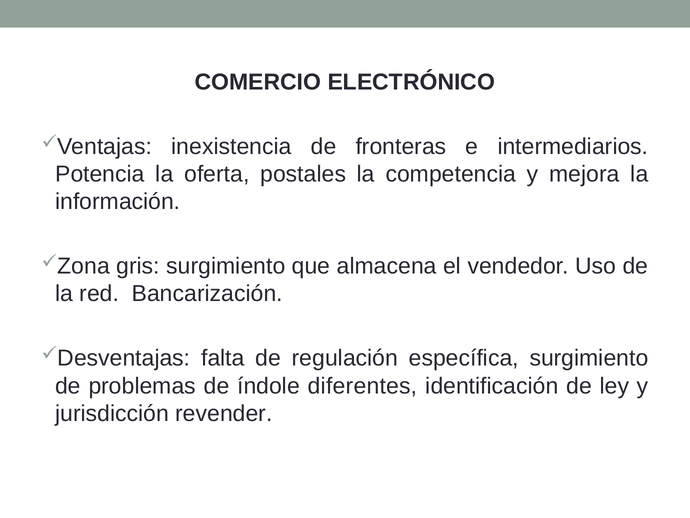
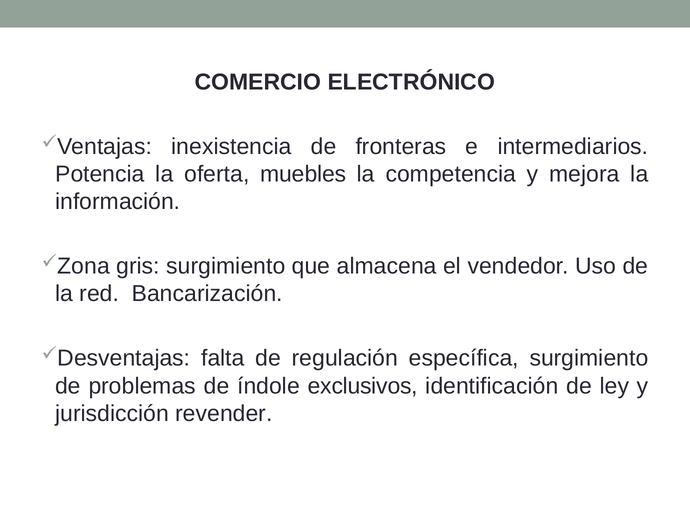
postales: postales -> muebles
diferentes: diferentes -> exclusivos
